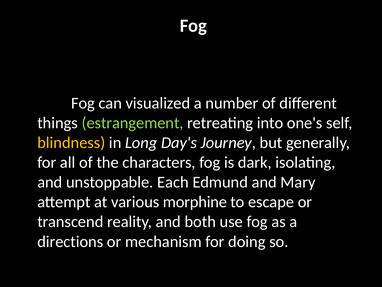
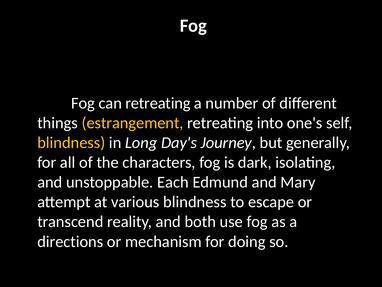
can visualized: visualized -> retreating
estrangement colour: light green -> yellow
various morphine: morphine -> blindness
